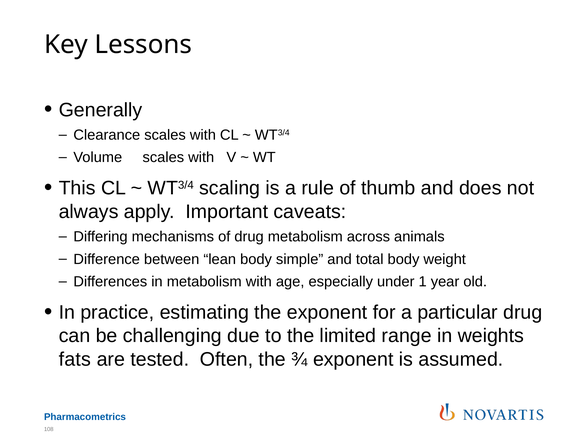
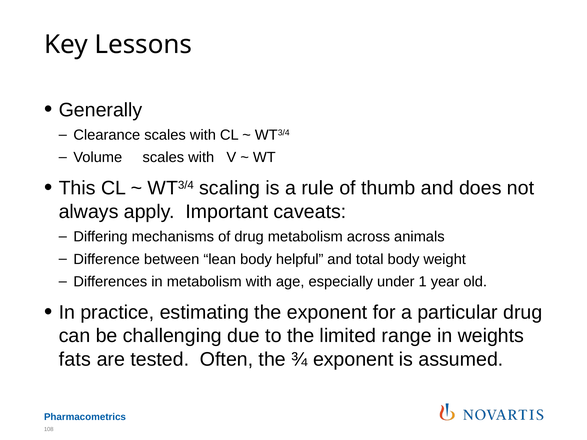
simple: simple -> helpful
